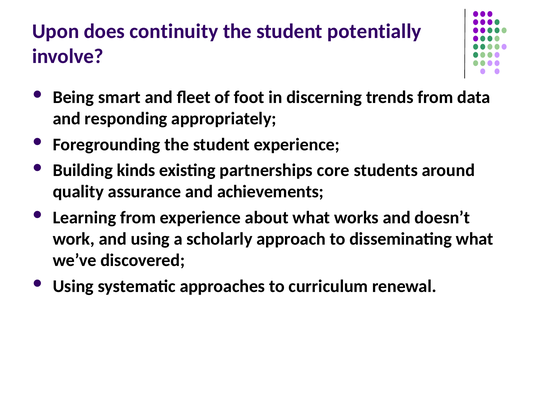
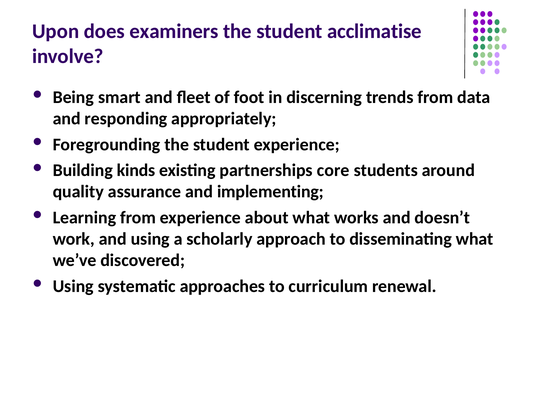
continuity: continuity -> examiners
potentially: potentially -> acclimatise
achievements: achievements -> implementing
